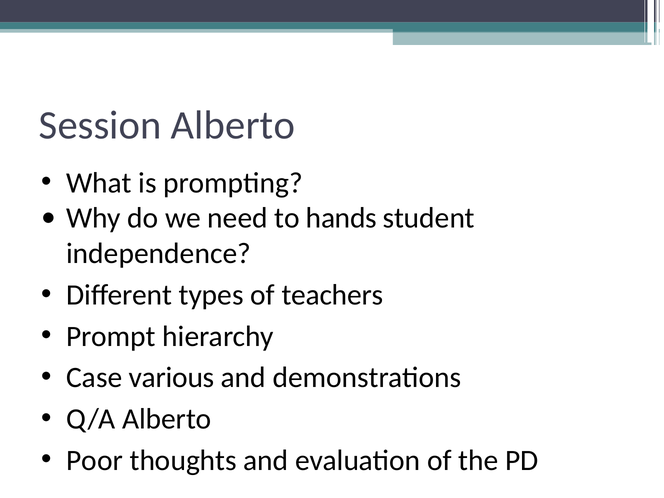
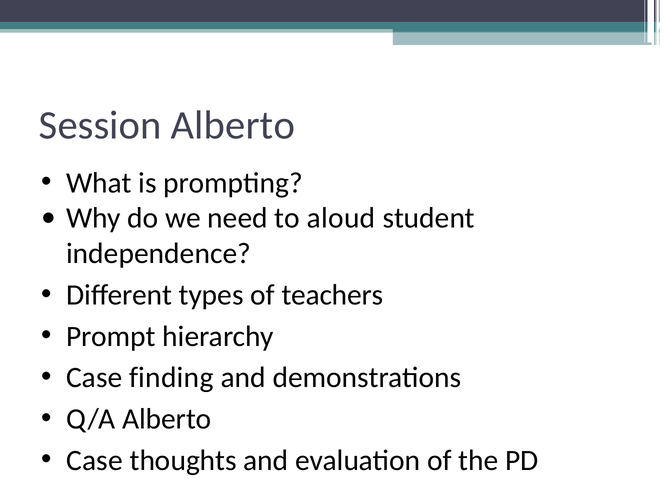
hands: hands -> aloud
various: various -> finding
Poor at (95, 460): Poor -> Case
